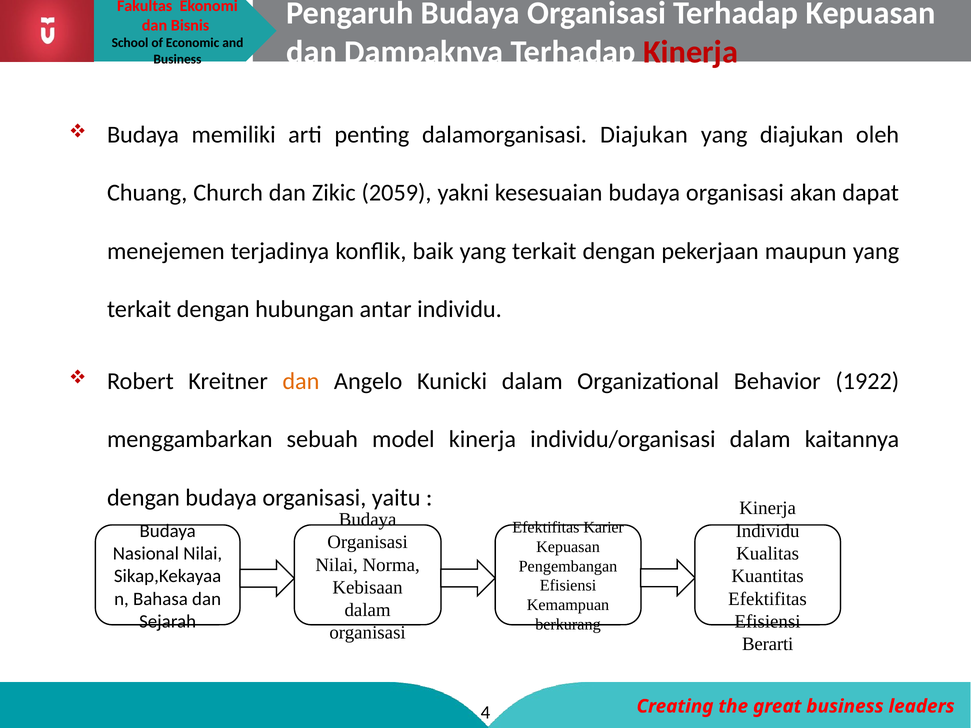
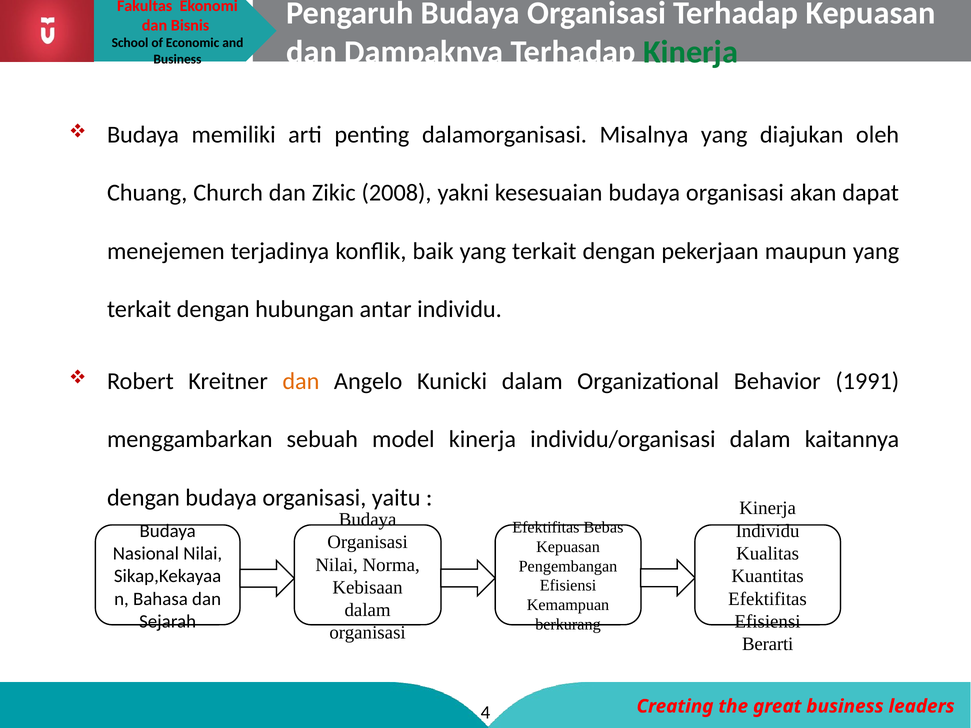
Kinerja at (691, 52) colour: red -> green
dalamorganisasi Diajukan: Diajukan -> Misalnya
2059: 2059 -> 2008
1922: 1922 -> 1991
Karier: Karier -> Bebas
